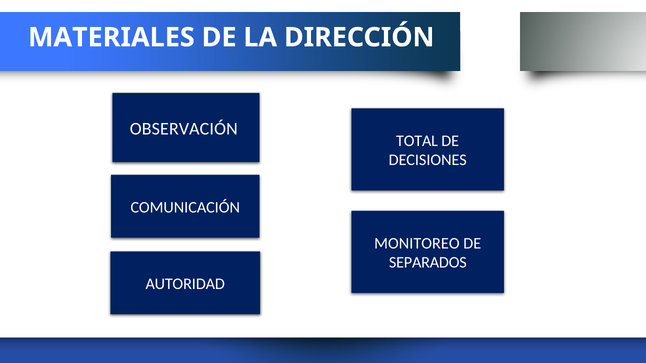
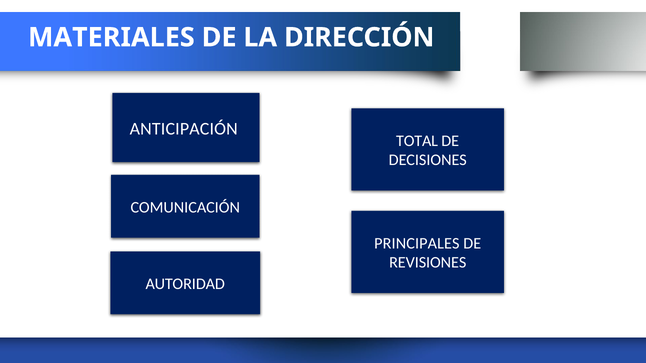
OBSERVACIÓN: OBSERVACIÓN -> ANTICIPACIÓN
MONITOREO: MONITOREO -> PRINCIPALES
SEPARADOS: SEPARADOS -> REVISIONES
